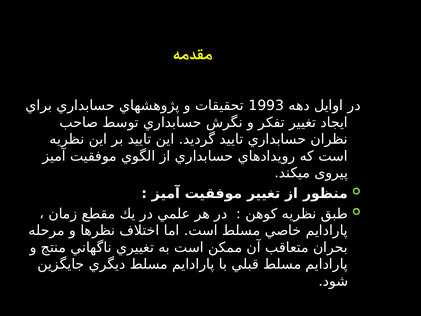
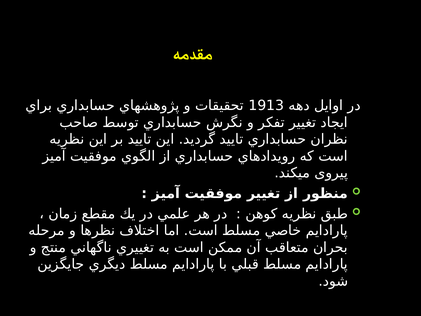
1993: 1993 -> 1913
